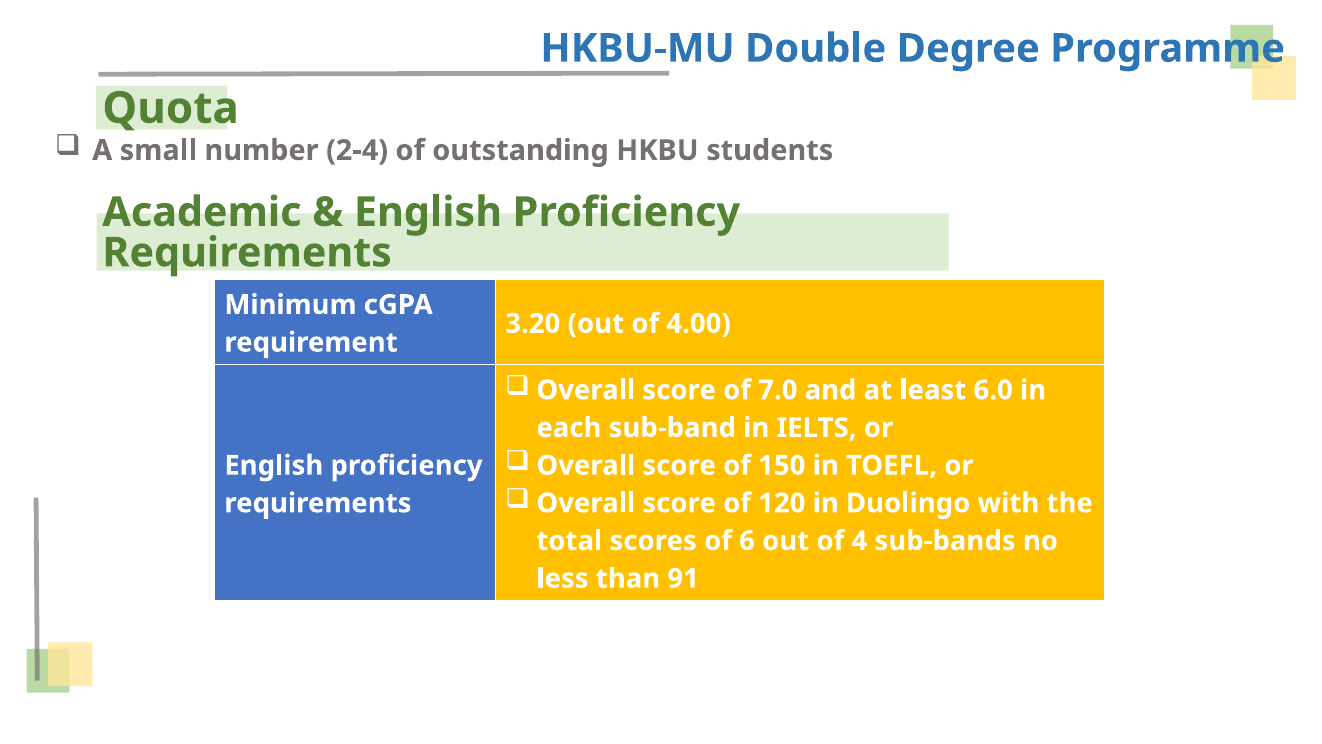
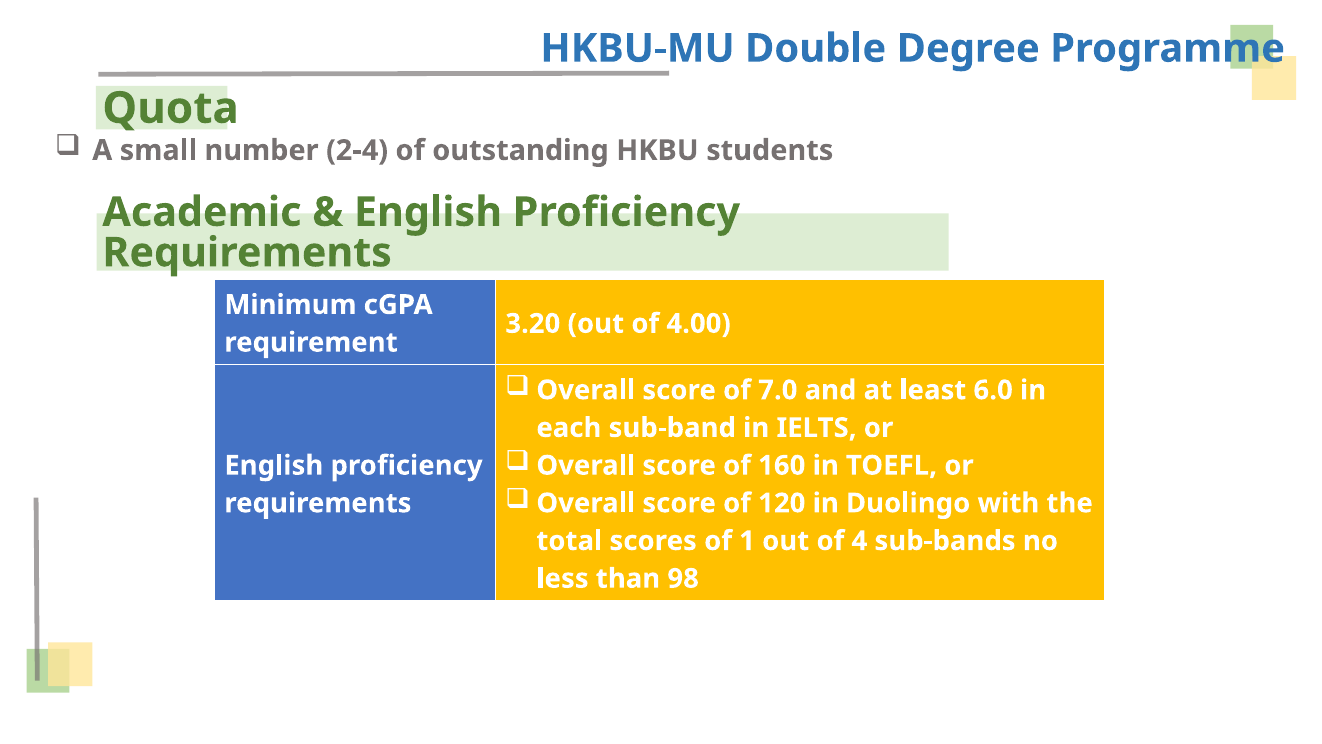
150: 150 -> 160
6: 6 -> 1
91: 91 -> 98
